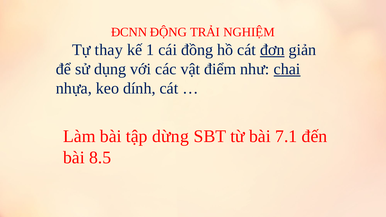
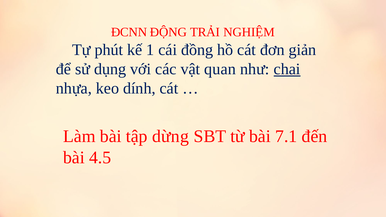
thay: thay -> phút
đơn underline: present -> none
điểm: điểm -> quan
8.5: 8.5 -> 4.5
